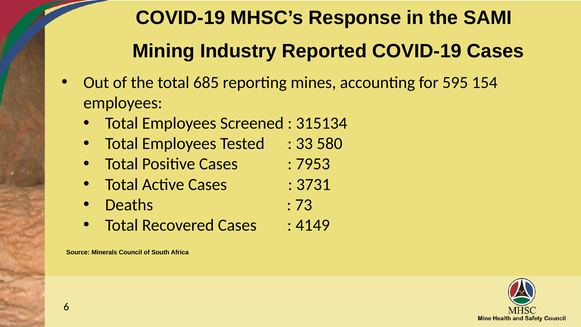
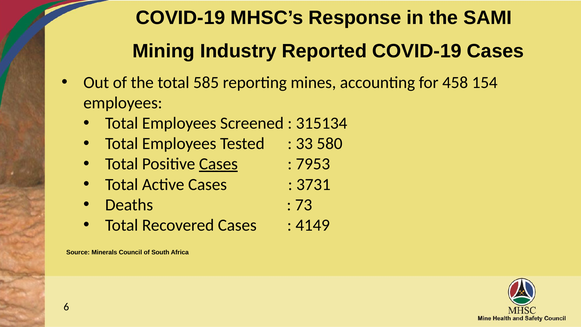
685: 685 -> 585
595: 595 -> 458
Cases at (218, 164) underline: none -> present
